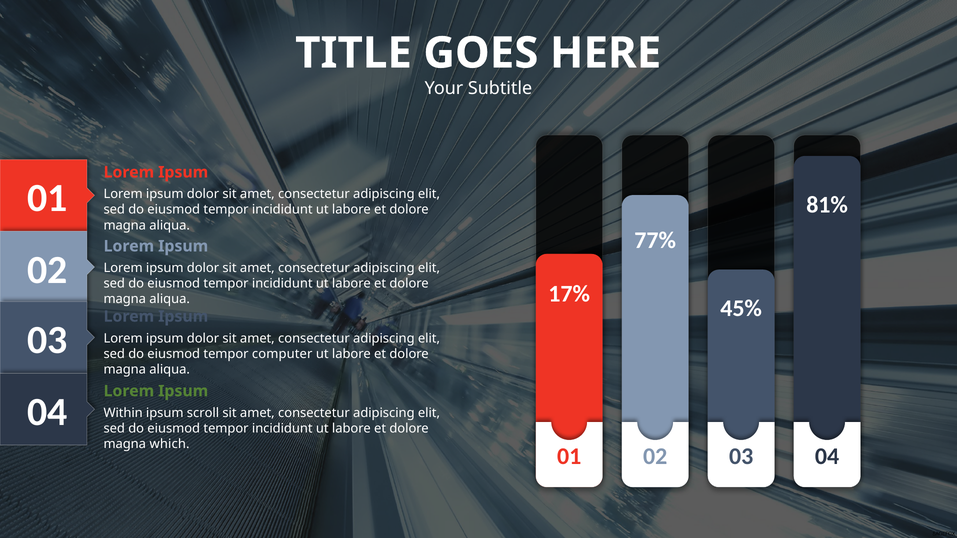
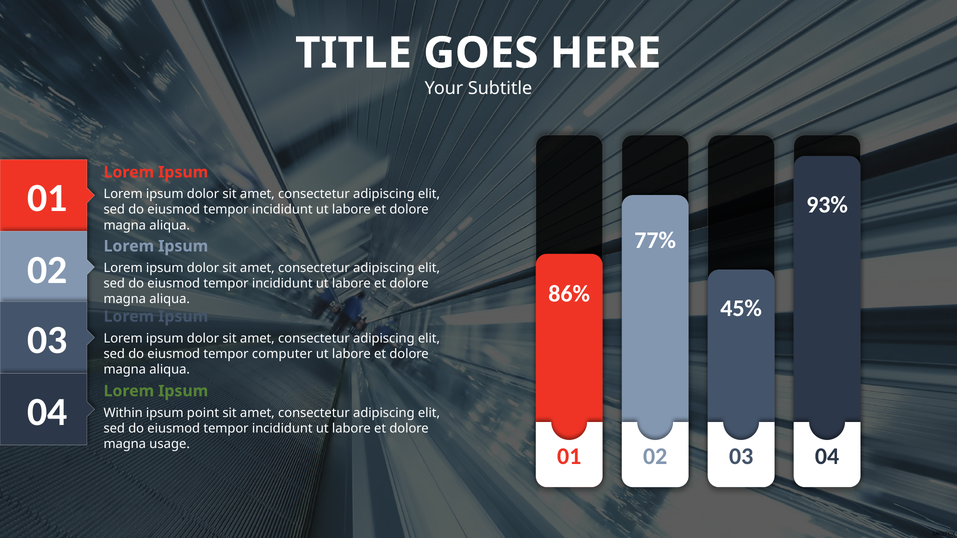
81%: 81% -> 93%
17%: 17% -> 86%
scroll: scroll -> point
which: which -> usage
